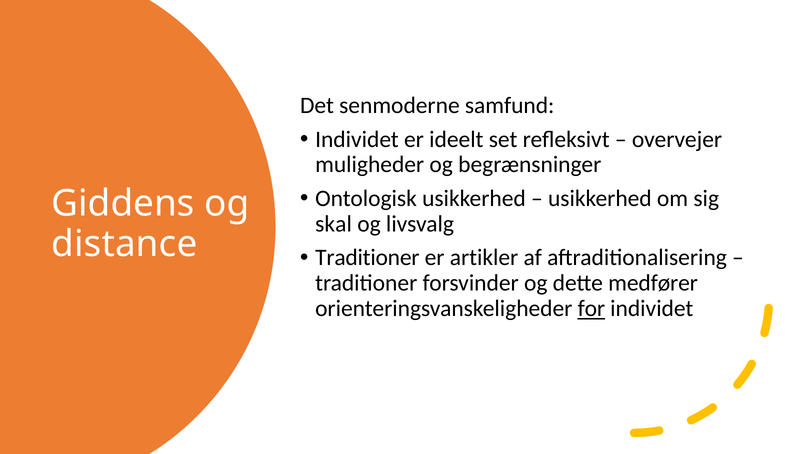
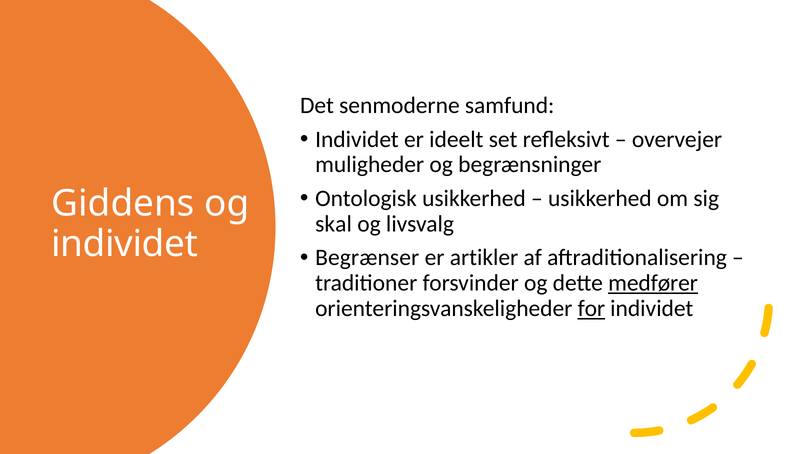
distance at (124, 243): distance -> individet
Traditioner at (367, 257): Traditioner -> Begrænser
medfører underline: none -> present
